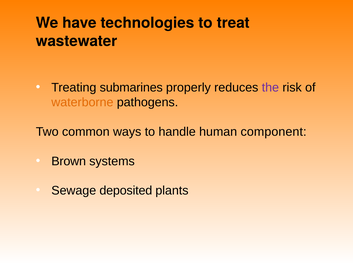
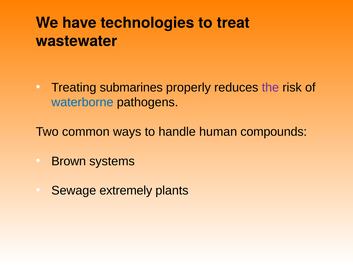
waterborne colour: orange -> blue
component: component -> compounds
deposited: deposited -> extremely
